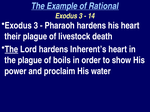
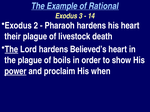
3 at (36, 26): 3 -> 2
Inherent’s: Inherent’s -> Believed’s
power underline: none -> present
water: water -> when
